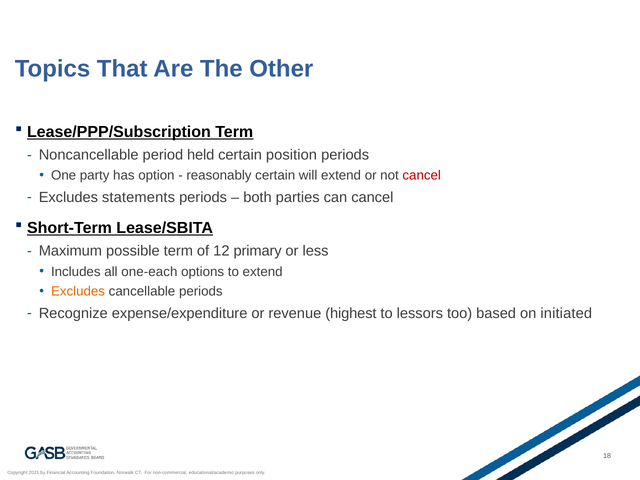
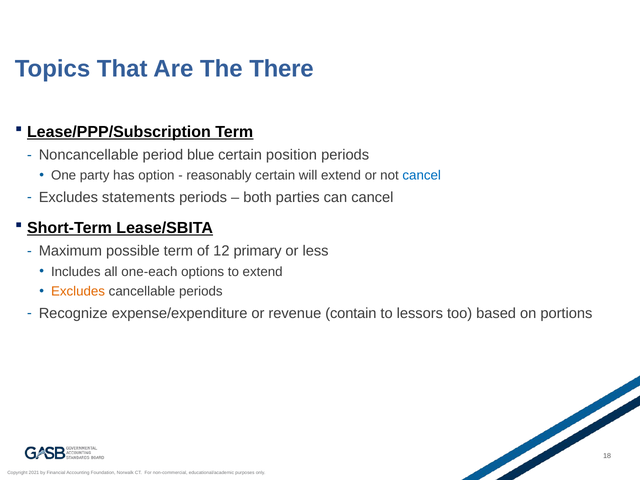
Other: Other -> There
held: held -> blue
cancel at (422, 176) colour: red -> blue
highest: highest -> contain
initiated: initiated -> portions
